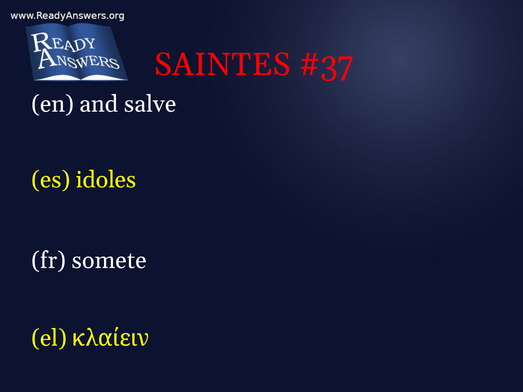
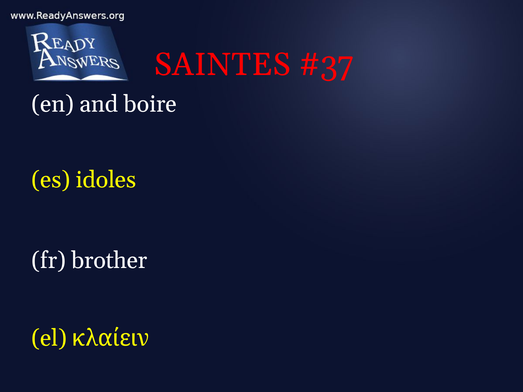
salve: salve -> boire
somete: somete -> brother
